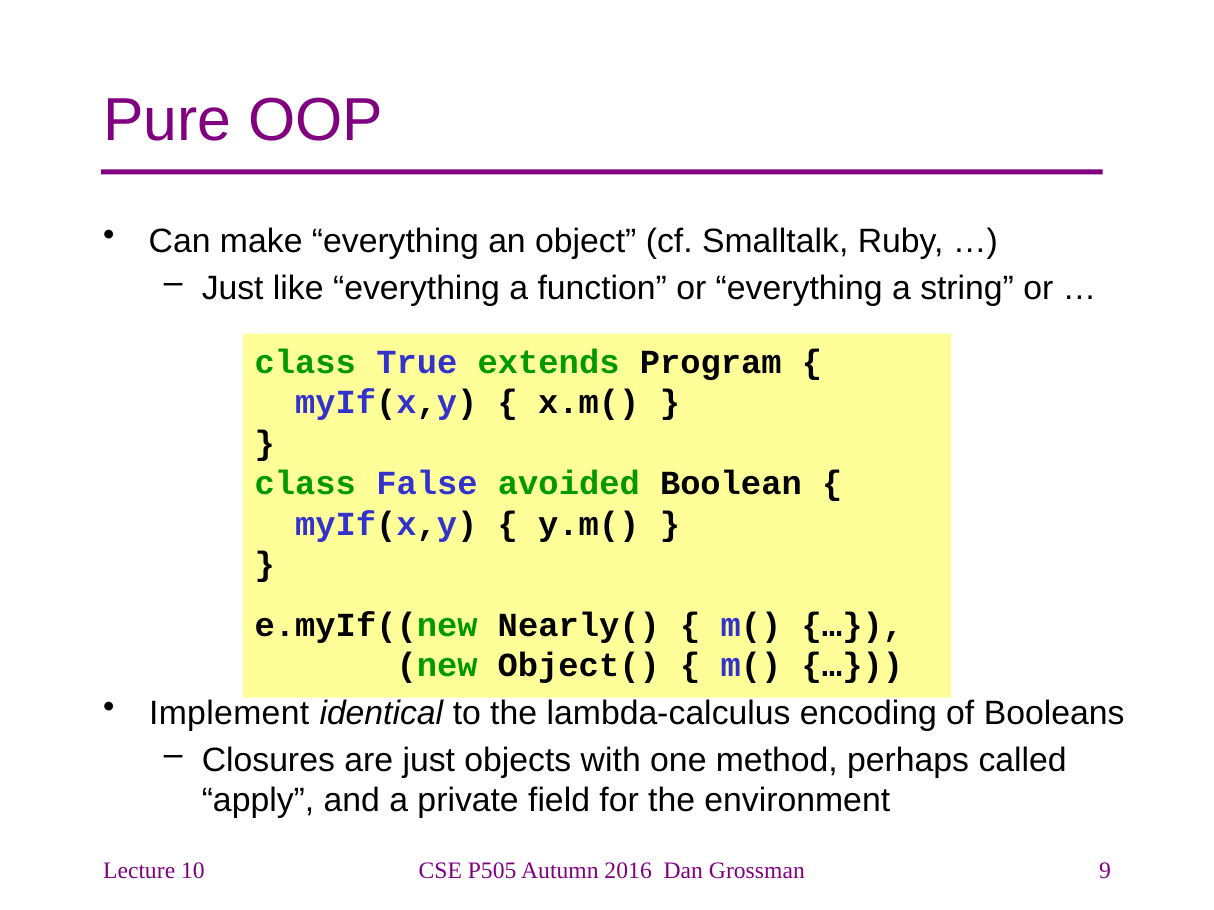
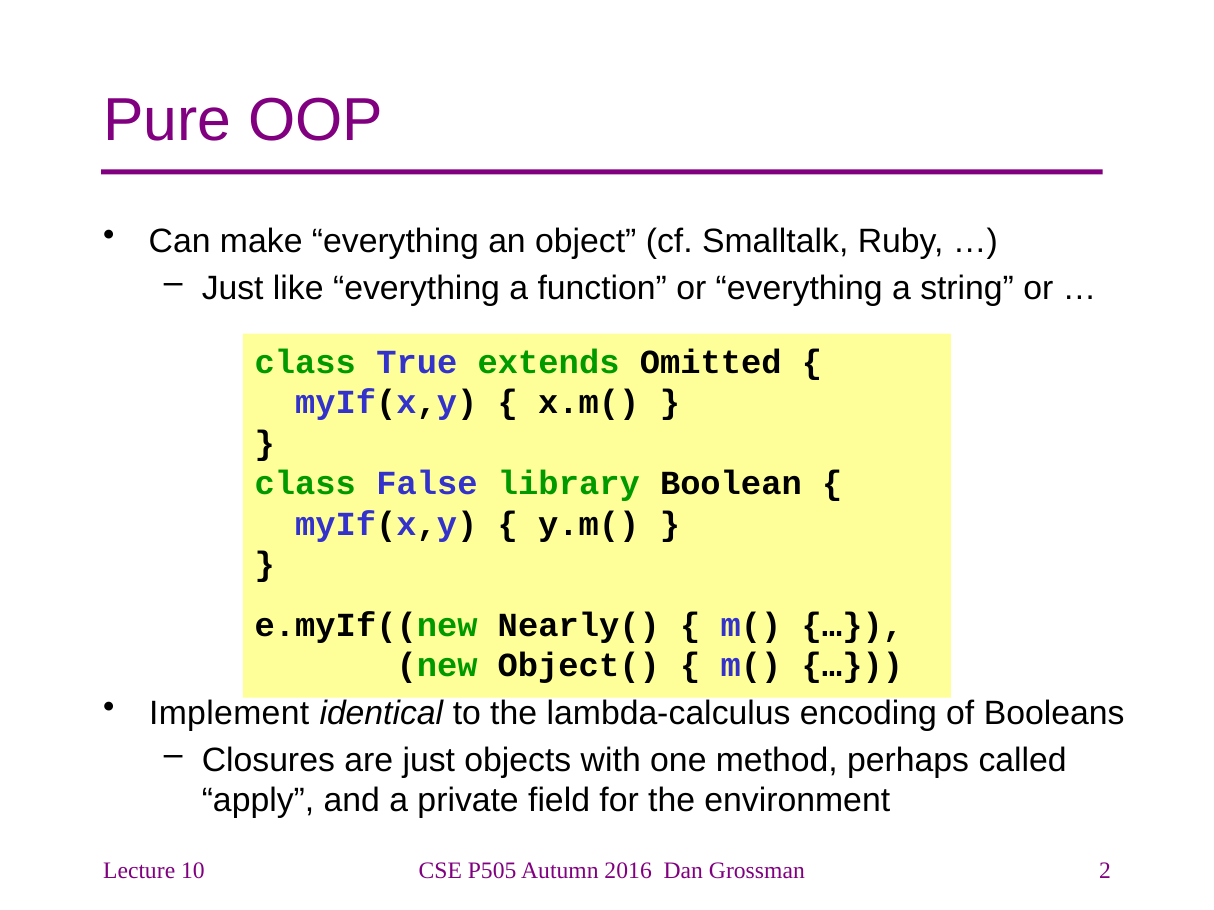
Program: Program -> Omitted
avoided: avoided -> library
9: 9 -> 2
